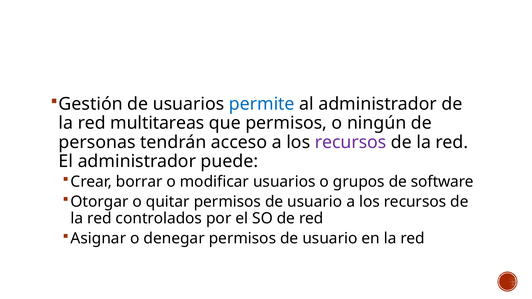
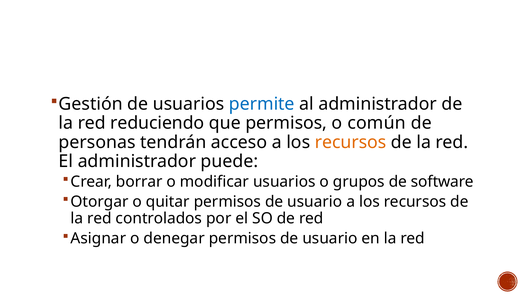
multitareas: multitareas -> reduciendo
ningún: ningún -> común
recursos at (351, 142) colour: purple -> orange
